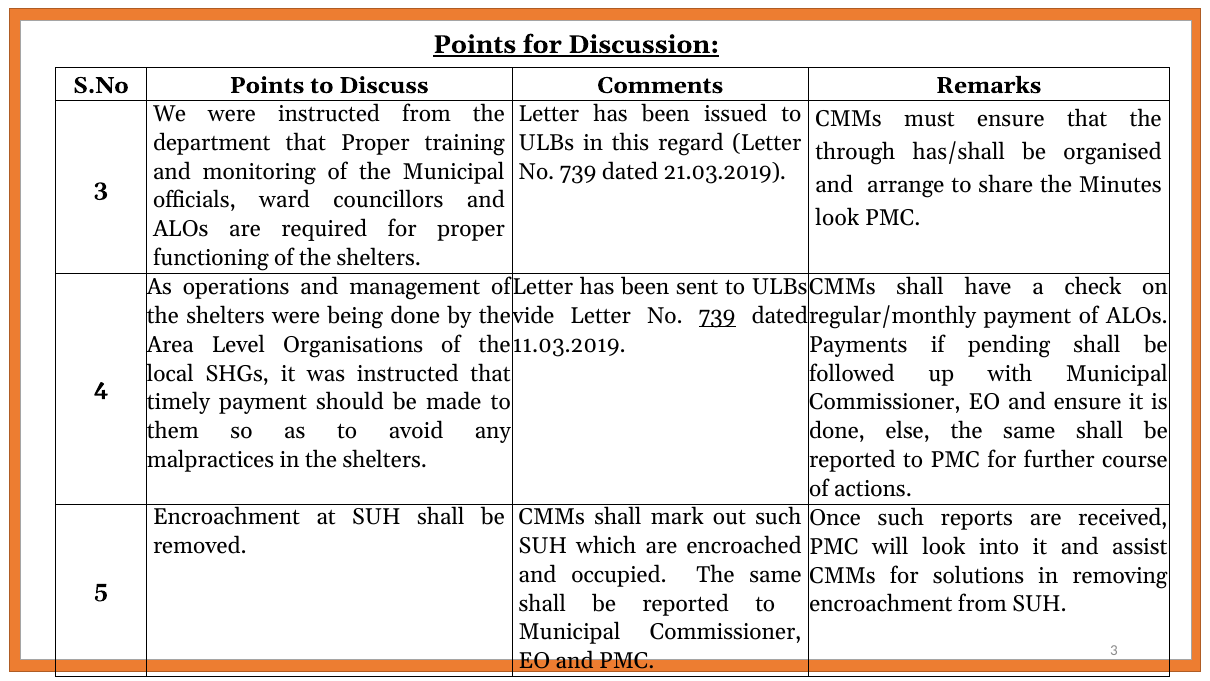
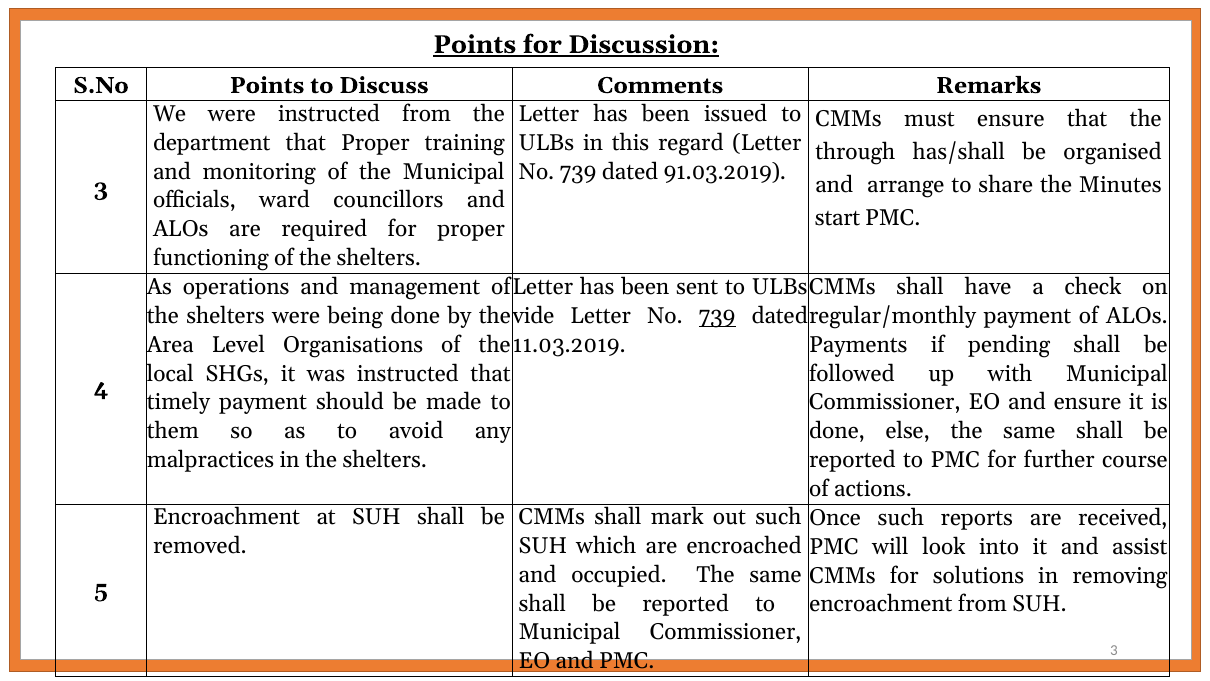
21.03.2019: 21.03.2019 -> 91.03.2019
look at (837, 217): look -> start
